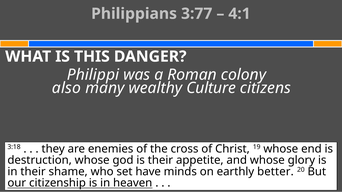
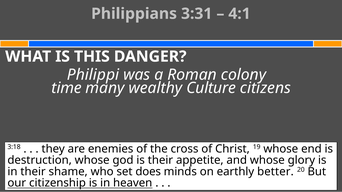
3:77: 3:77 -> 3:31
also: also -> time
have: have -> does
